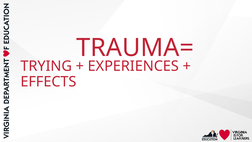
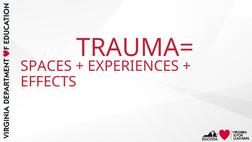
TRYING: TRYING -> SPACES
